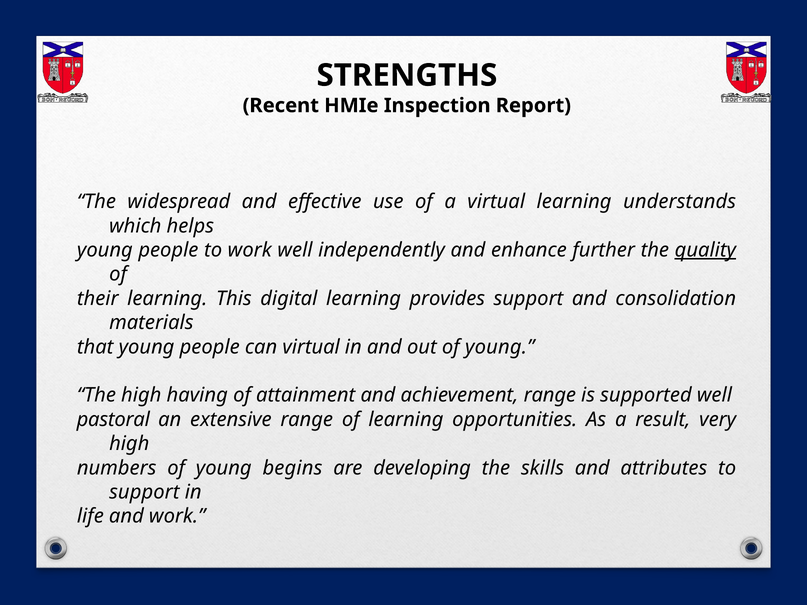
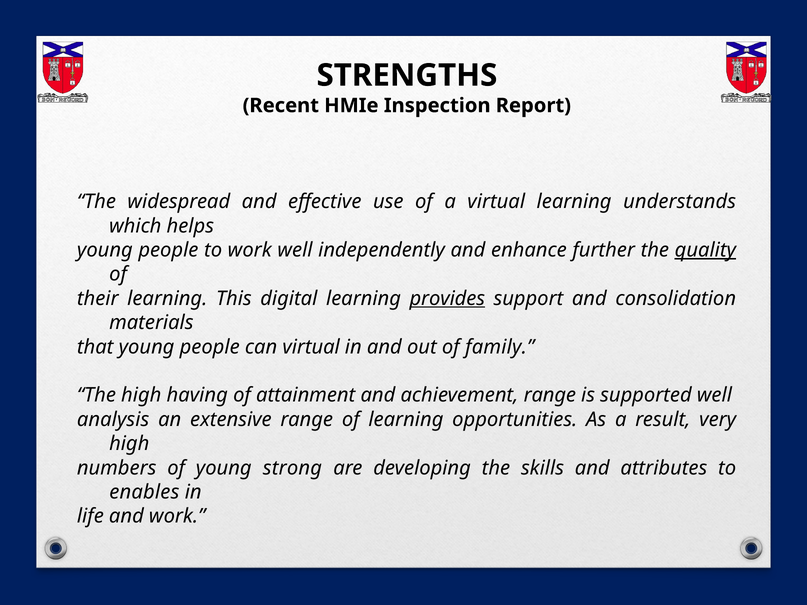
provides underline: none -> present
out of young: young -> family
pastoral: pastoral -> analysis
begins: begins -> strong
support at (144, 492): support -> enables
